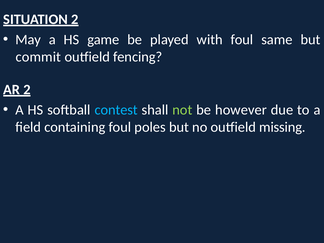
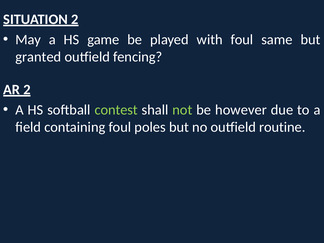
commit: commit -> granted
contest colour: light blue -> light green
missing: missing -> routine
